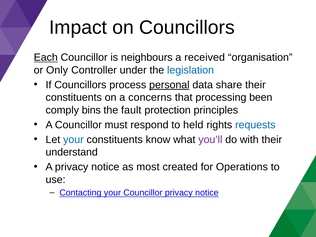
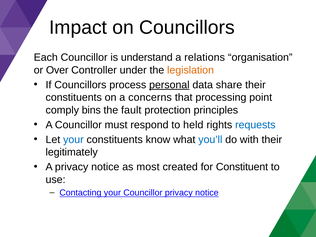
Each underline: present -> none
neighbours: neighbours -> understand
received: received -> relations
Only: Only -> Over
legislation colour: blue -> orange
been: been -> point
you’ll colour: purple -> blue
understand: understand -> legitimately
Operations: Operations -> Constituent
